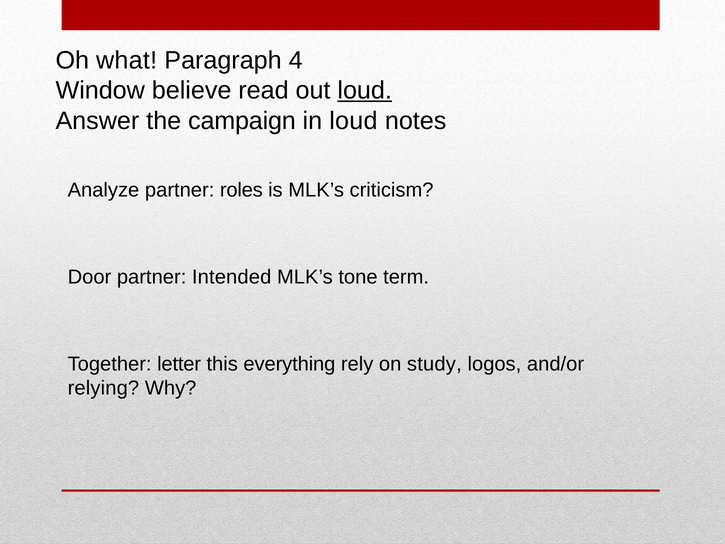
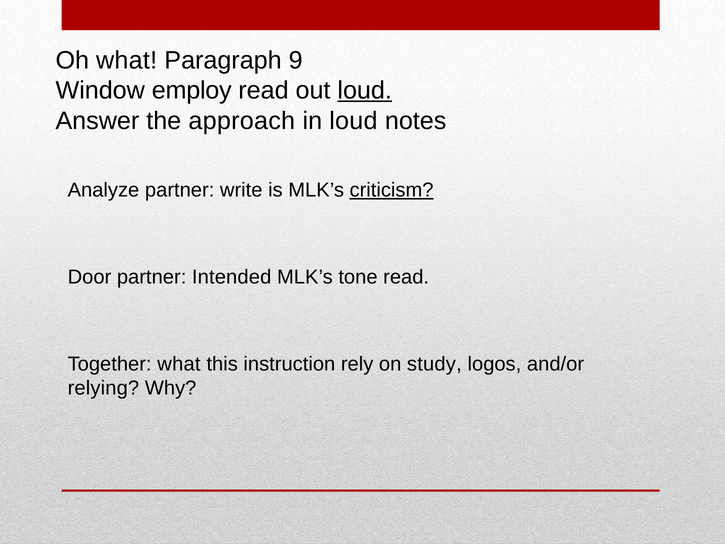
4: 4 -> 9
believe: believe -> employ
campaign: campaign -> approach
roles: roles -> write
criticism underline: none -> present
tone term: term -> read
Together letter: letter -> what
everything: everything -> instruction
